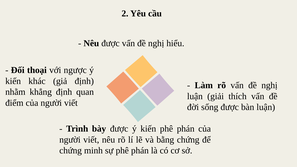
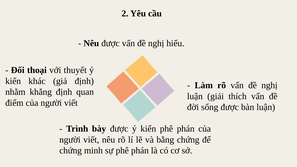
ngược: ngược -> thuyết
